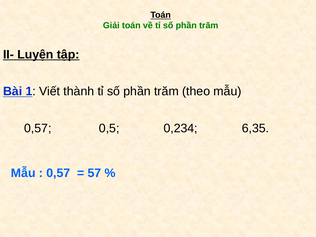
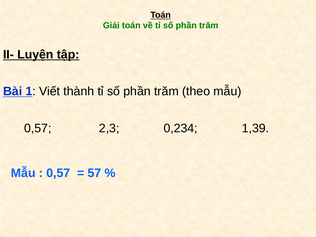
0,5: 0,5 -> 2,3
6,35: 6,35 -> 1,39
